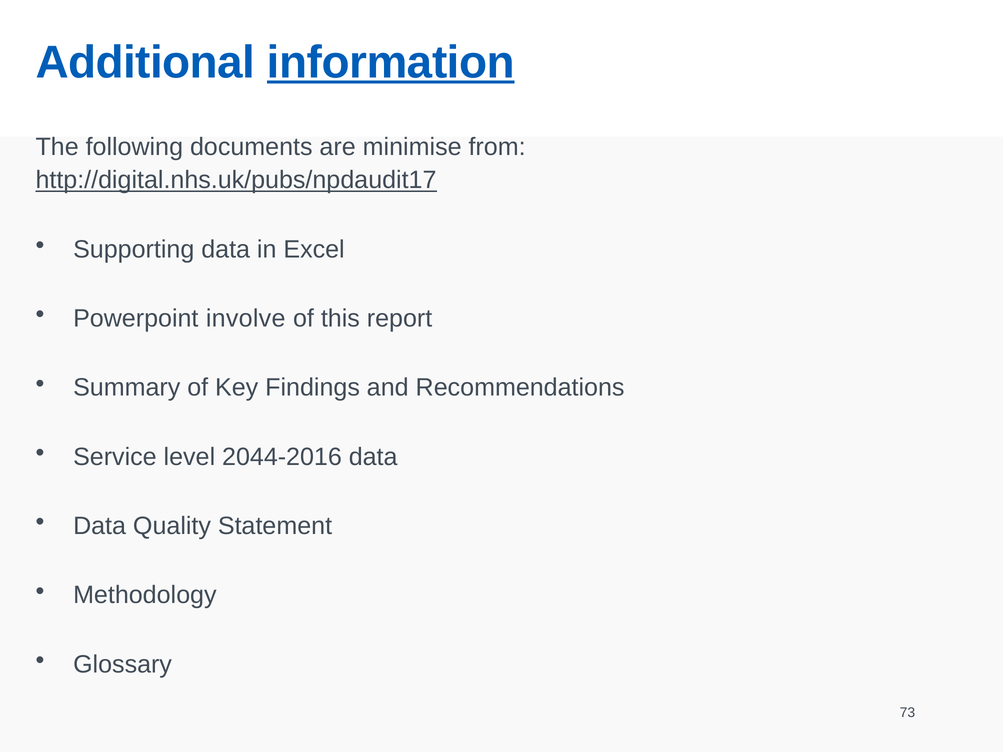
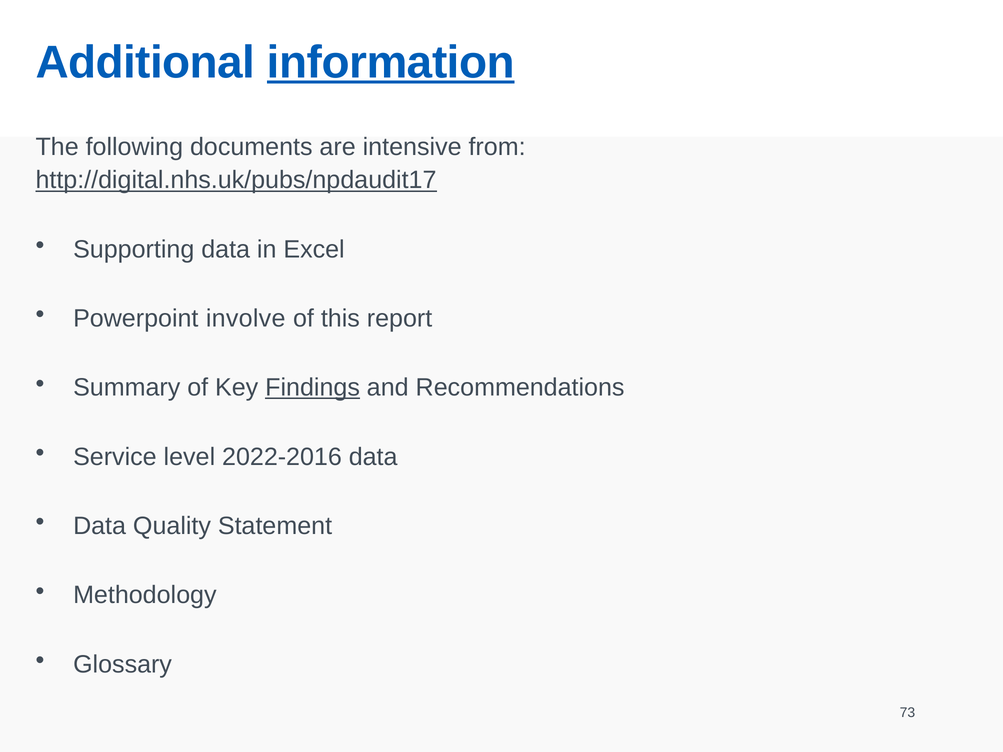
minimise: minimise -> intensive
Findings underline: none -> present
2044-2016: 2044-2016 -> 2022-2016
